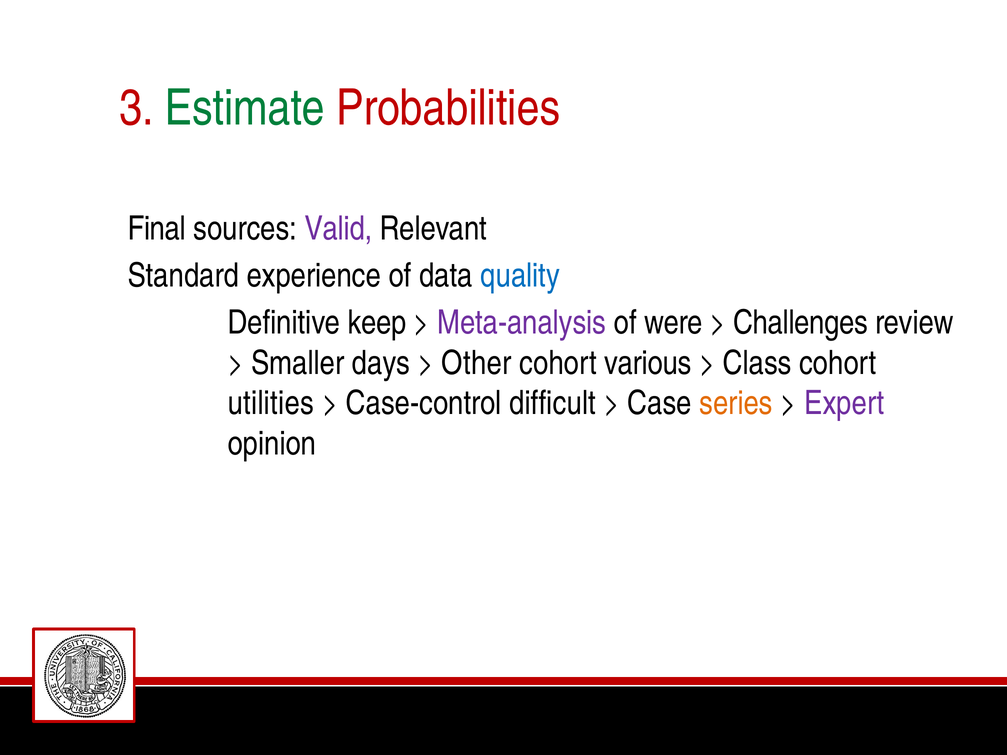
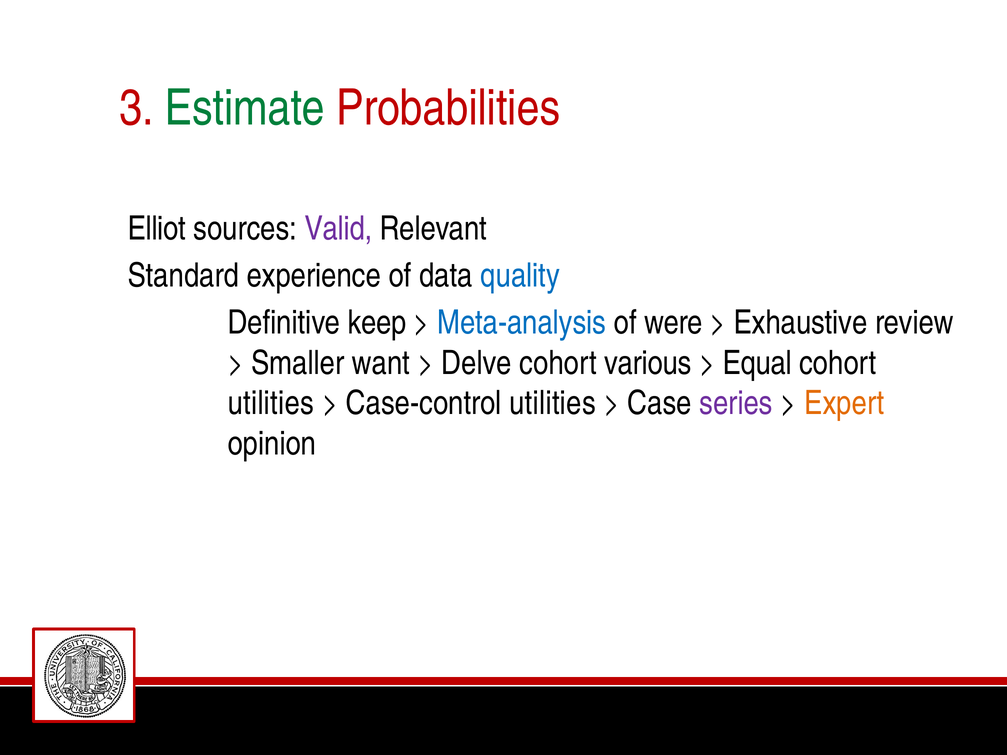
Final: Final -> Elliot
Meta-analysis colour: purple -> blue
Challenges: Challenges -> Exhaustive
days: days -> want
Other: Other -> Delve
Class: Class -> Equal
Case-control difficult: difficult -> utilities
series colour: orange -> purple
Expert colour: purple -> orange
